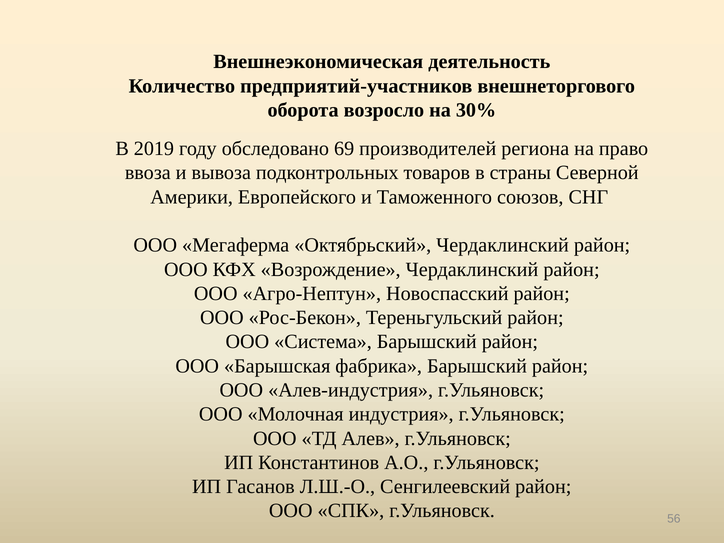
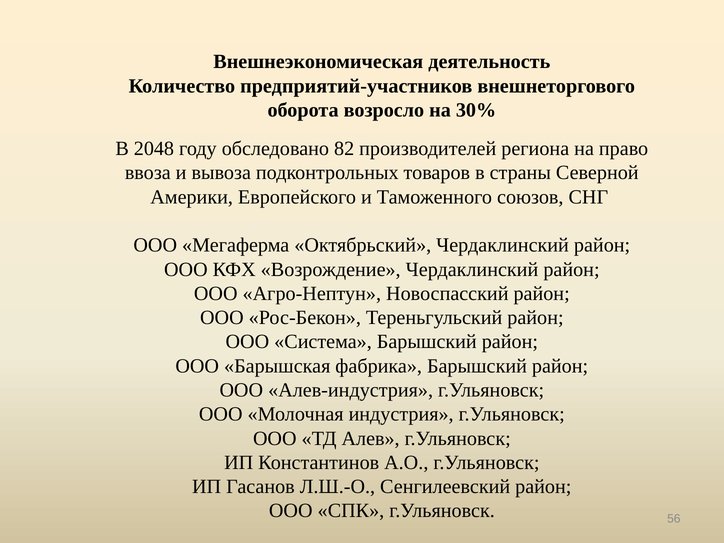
2019: 2019 -> 2048
69: 69 -> 82
